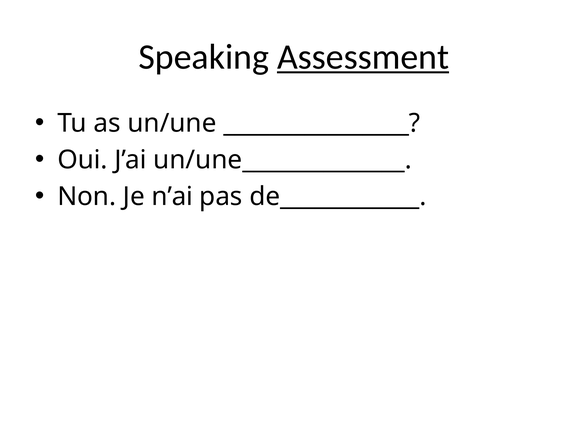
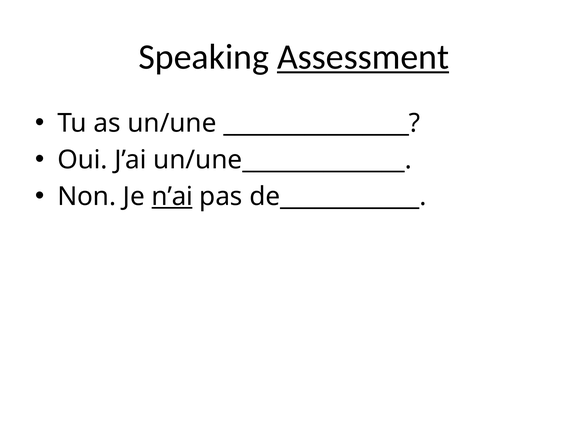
n’ai underline: none -> present
